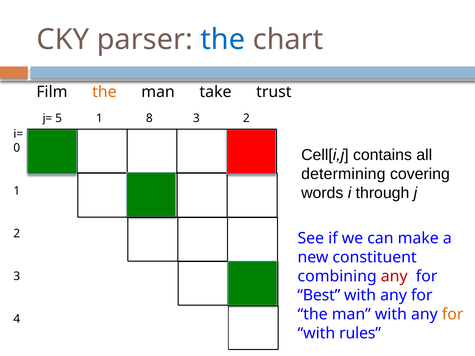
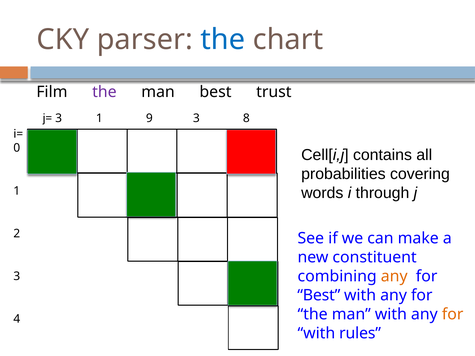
the at (104, 92) colour: orange -> purple
man take: take -> best
5 at (59, 118): 5 -> 3
8: 8 -> 9
3 2: 2 -> 8
determining: determining -> probabilities
any at (394, 277) colour: red -> orange
